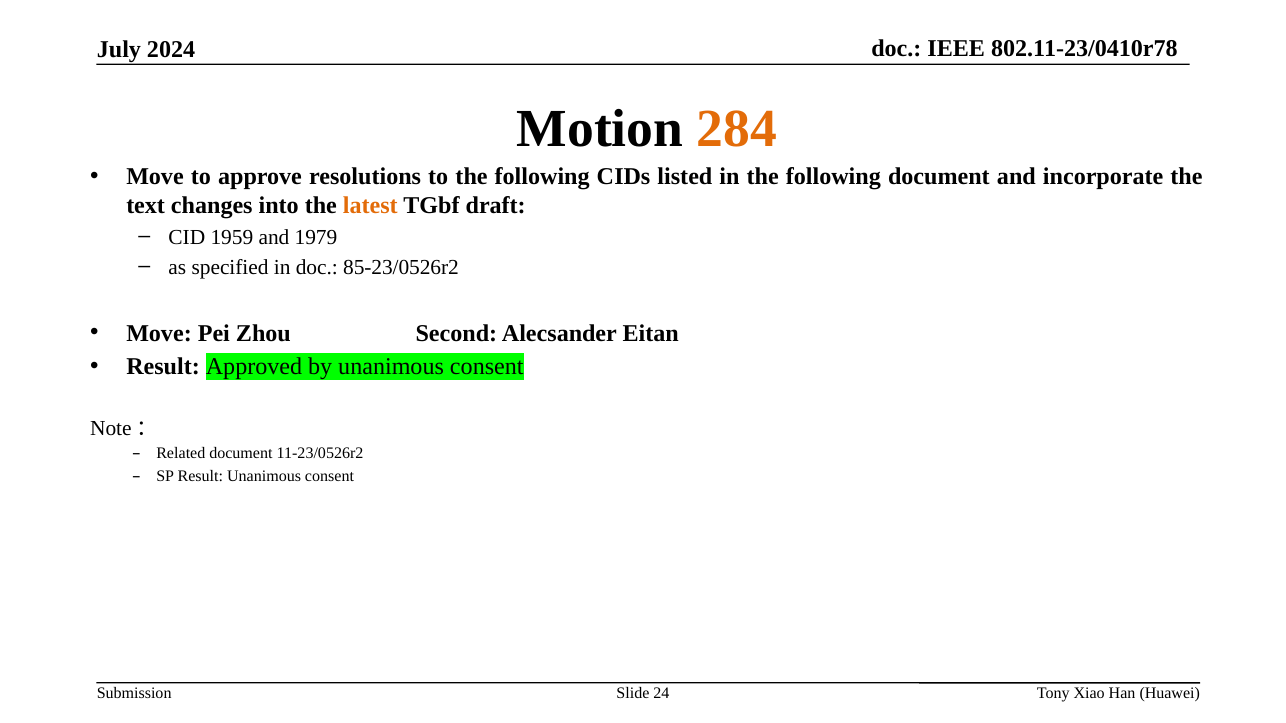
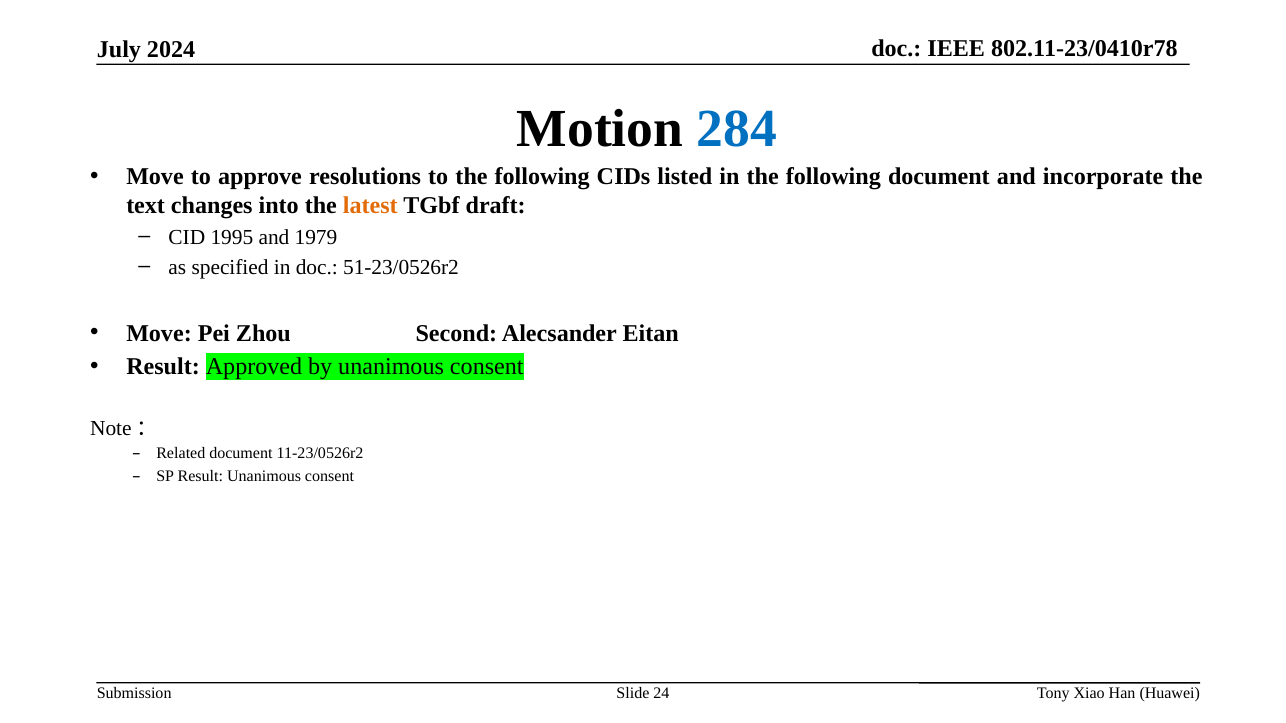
284 colour: orange -> blue
1959: 1959 -> 1995
85-23/0526r2: 85-23/0526r2 -> 51-23/0526r2
